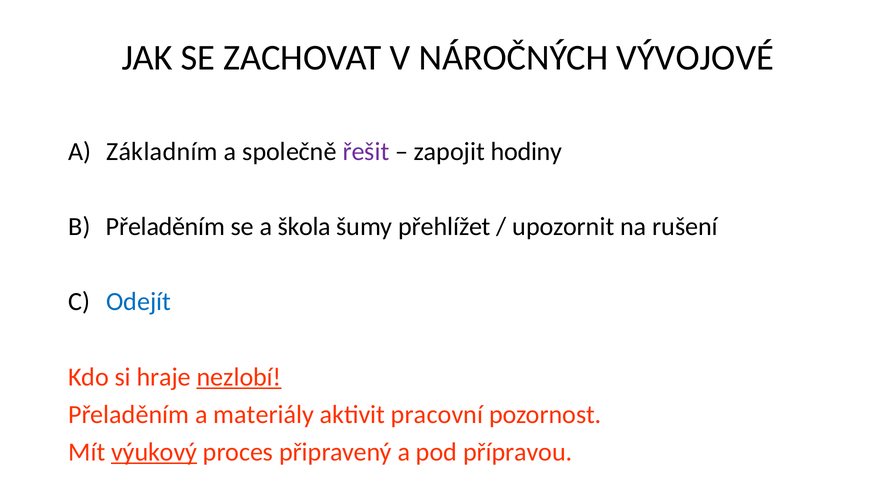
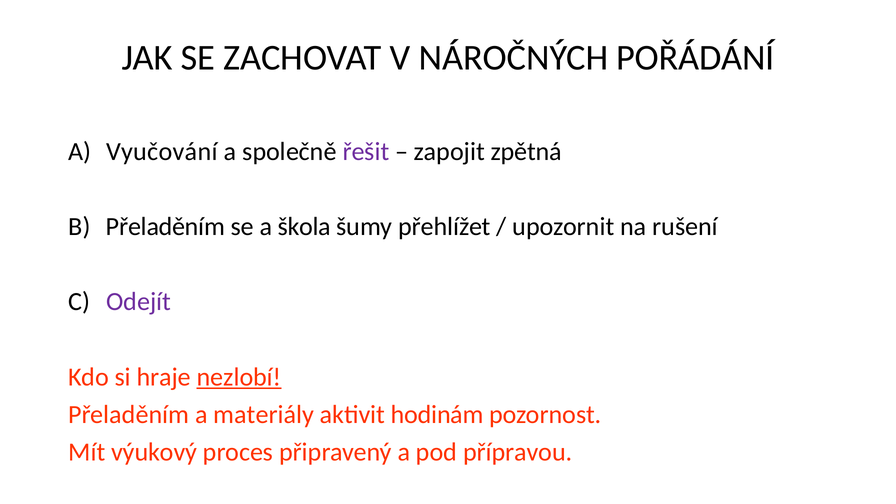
VÝVOJOVÉ: VÝVOJOVÉ -> POŘÁDÁNÍ
Základním: Základním -> Vyučování
hodiny: hodiny -> zpětná
Odejít colour: blue -> purple
pracovní: pracovní -> hodinám
výukový underline: present -> none
